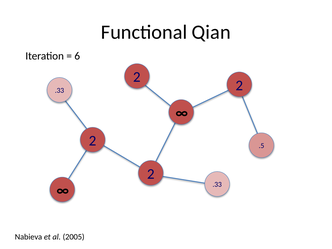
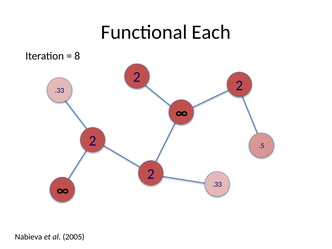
Qian: Qian -> Each
6: 6 -> 8
